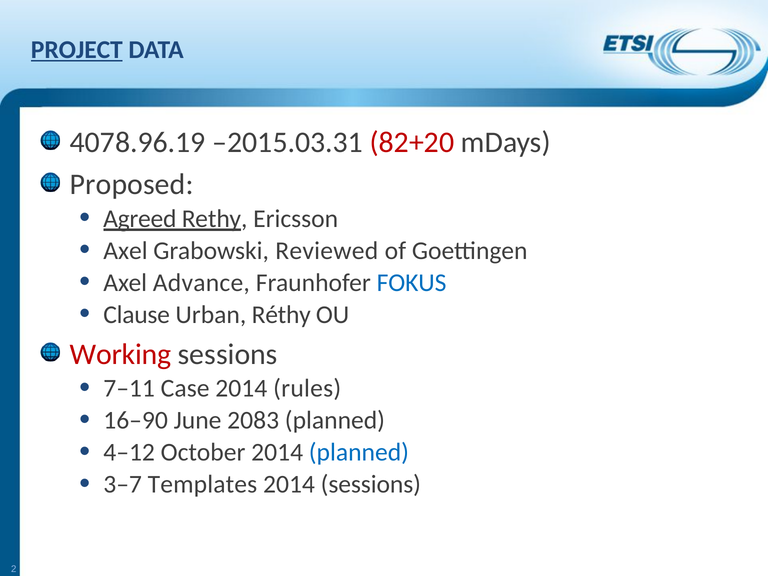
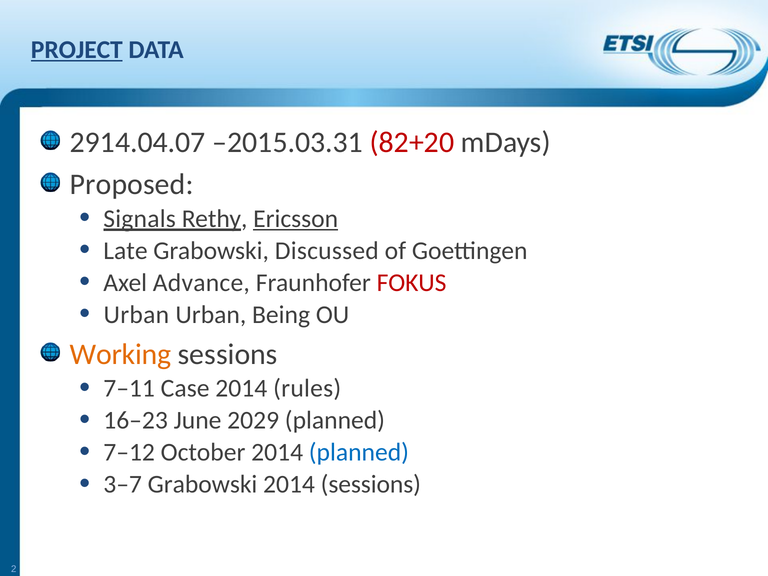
4078.96.19: 4078.96.19 -> 2914.04.07
Agreed: Agreed -> Signals
Ericsson underline: none -> present
Axel at (125, 251): Axel -> Late
Reviewed: Reviewed -> Discussed
FOKUS colour: blue -> red
Clause at (137, 315): Clause -> Urban
Réthy: Réthy -> Being
Working colour: red -> orange
16–90: 16–90 -> 16–23
2083: 2083 -> 2029
4–12: 4–12 -> 7–12
3–7 Templates: Templates -> Grabowski
